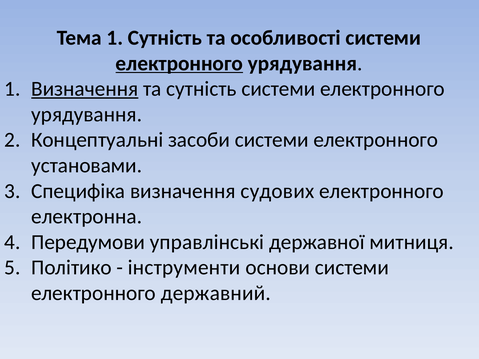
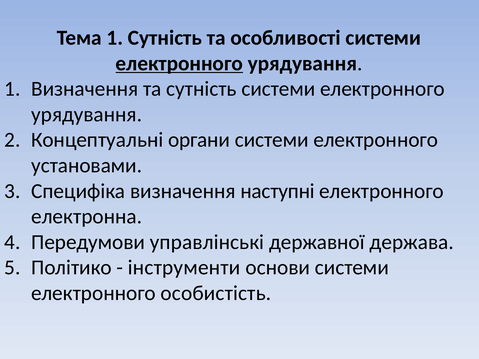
Визначення at (85, 89) underline: present -> none
засоби: засоби -> органи
судових: судових -> наступні
митниця: митниця -> держава
державний: державний -> особистість
